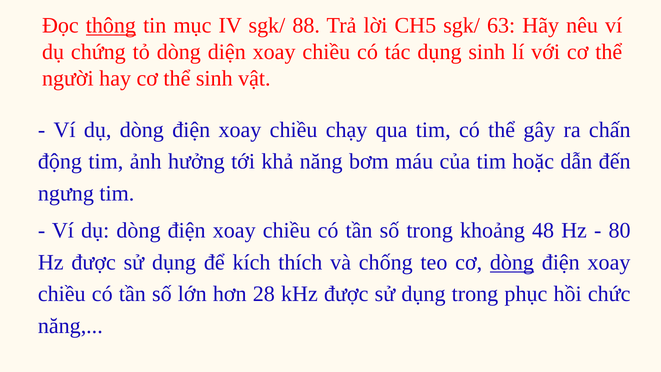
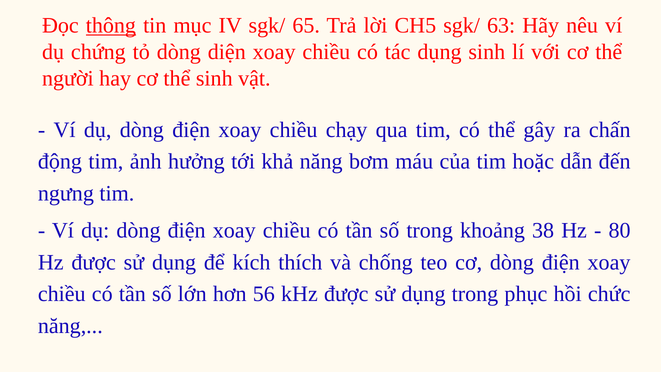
88: 88 -> 65
48: 48 -> 38
dòng at (512, 262) underline: present -> none
28: 28 -> 56
